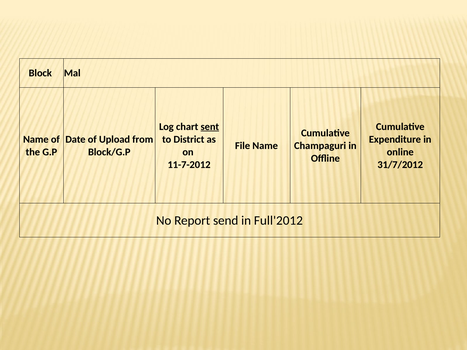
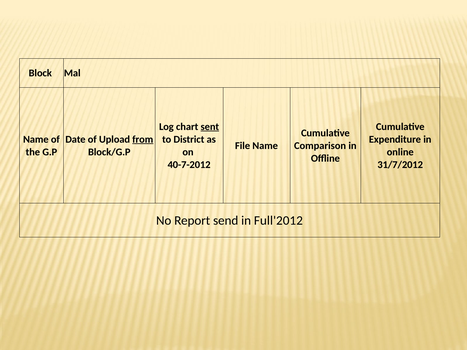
from underline: none -> present
Champaguri: Champaguri -> Comparison
11-7-2012: 11-7-2012 -> 40-7-2012
